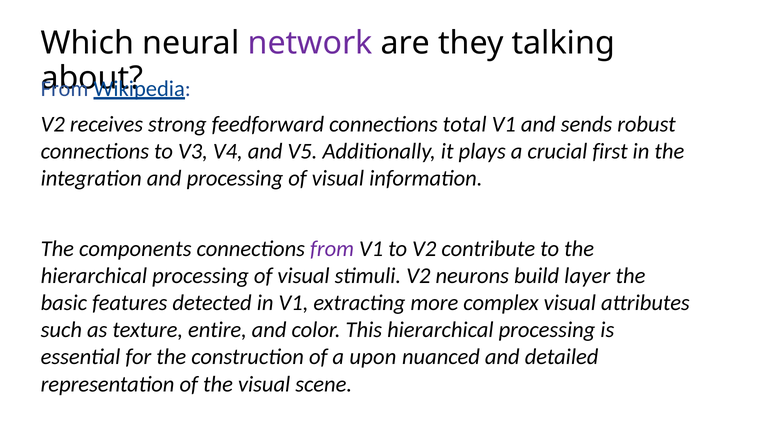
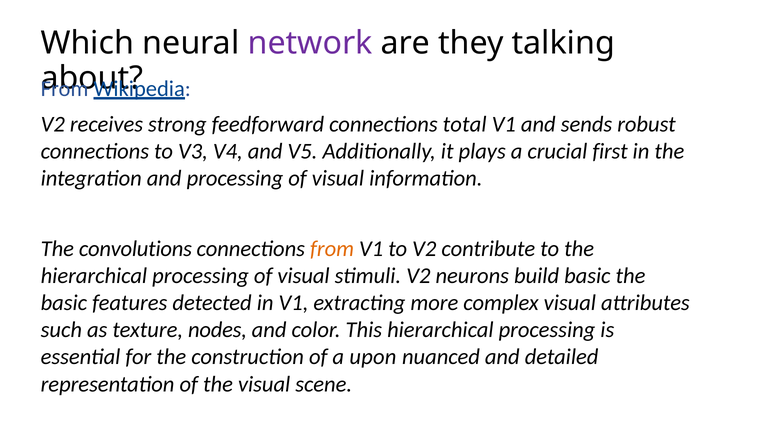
components: components -> convolutions
from at (332, 249) colour: purple -> orange
build layer: layer -> basic
entire: entire -> nodes
